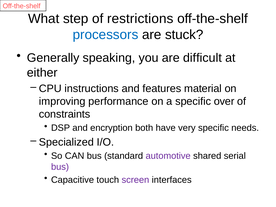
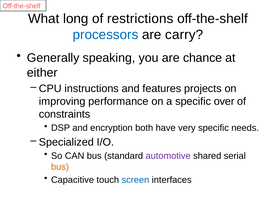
step: step -> long
stuck: stuck -> carry
difficult: difficult -> chance
material: material -> projects
bus at (60, 167) colour: purple -> orange
screen colour: purple -> blue
